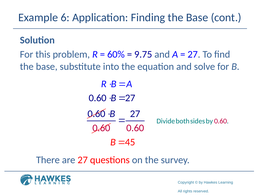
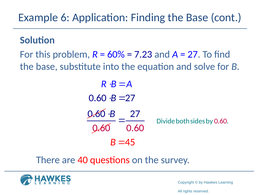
9.75: 9.75 -> 7.23
are 27: 27 -> 40
